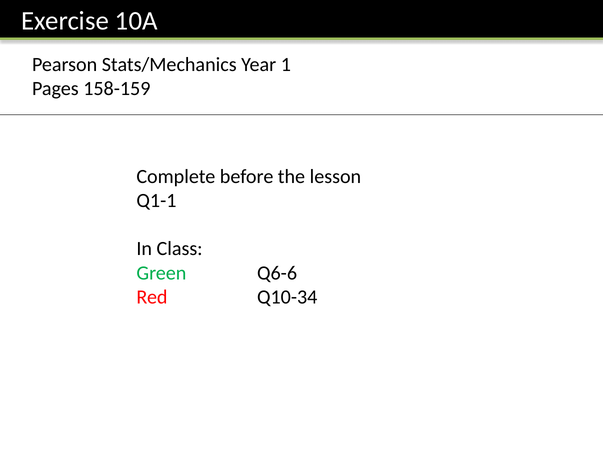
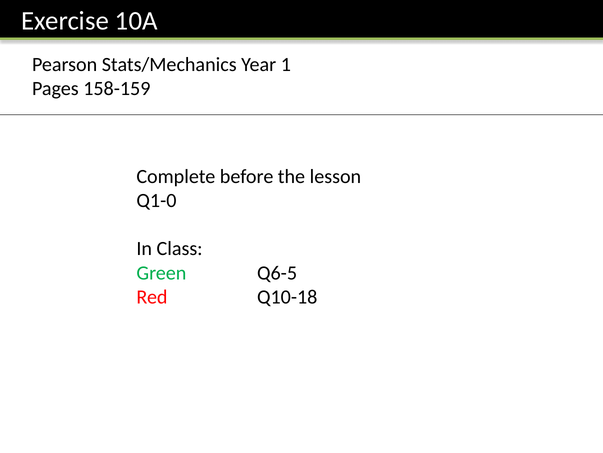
Q1-1: Q1-1 -> Q1-0
Q6-6: Q6-6 -> Q6-5
Q10-34: Q10-34 -> Q10-18
